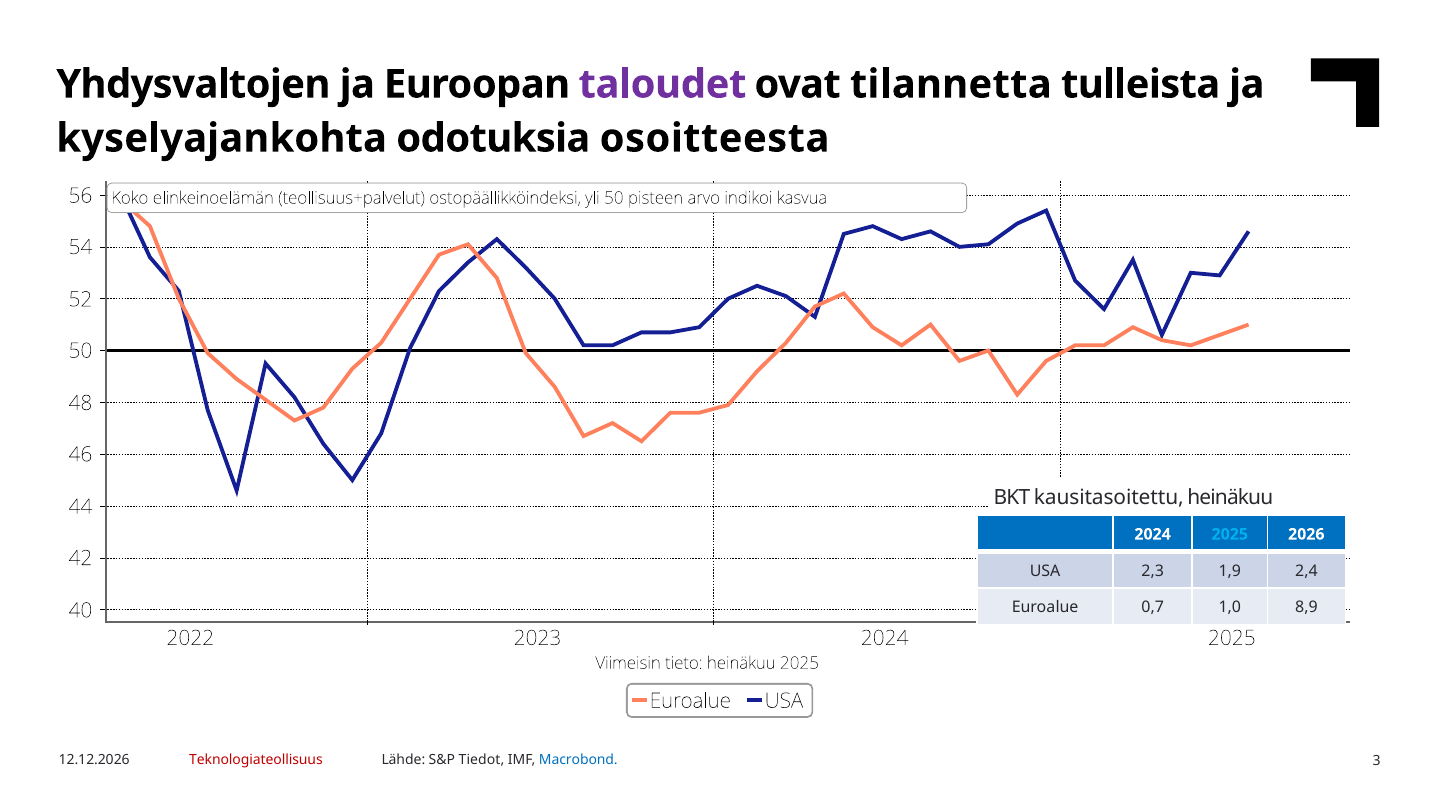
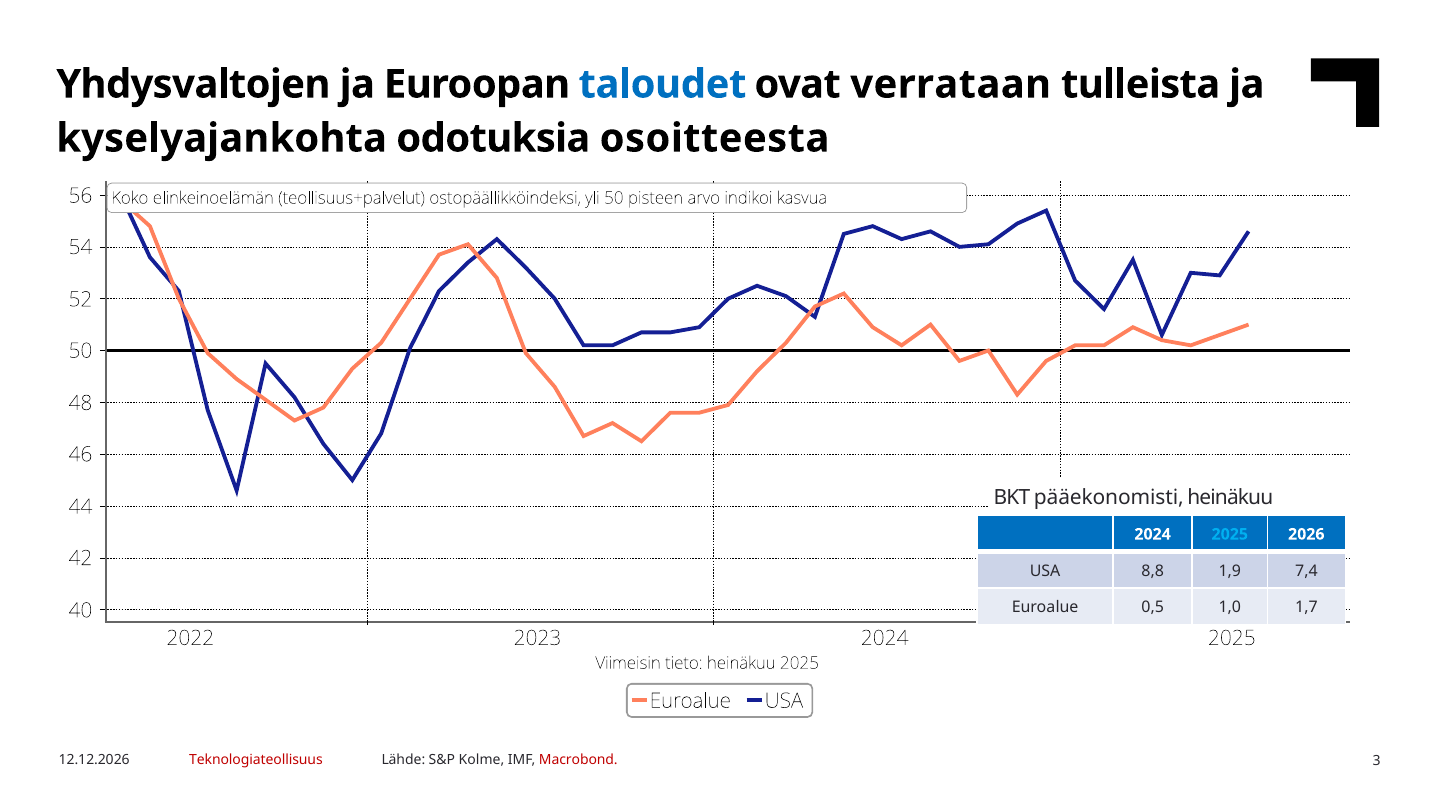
taloudet colour: purple -> blue
tilannetta: tilannetta -> verrataan
kausitasoitettu: kausitasoitettu -> pääekonomisti
2,3: 2,3 -> 8,8
2,4: 2,4 -> 7,4
0,7: 0,7 -> 0,5
8,9: 8,9 -> 1,7
Tiedot: Tiedot -> Kolme
Macrobond colour: blue -> red
